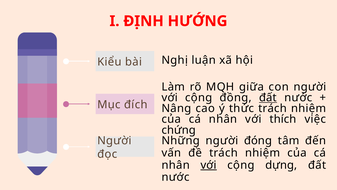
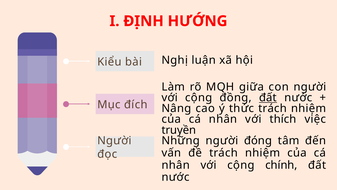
chứng: chứng -> truyền
với at (209, 165) underline: present -> none
dựng: dựng -> chính
